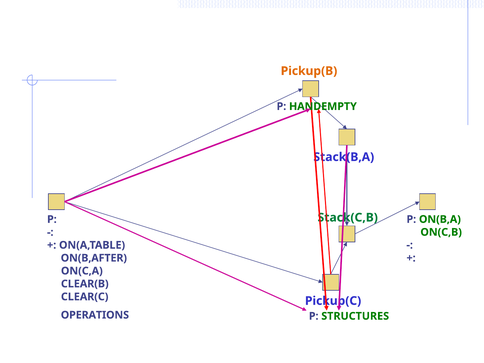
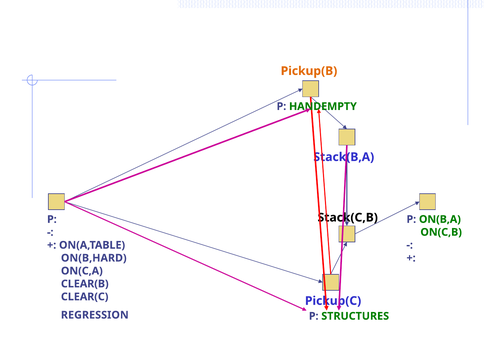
Stack(C,B colour: green -> black
ON(B,AFTER: ON(B,AFTER -> ON(B,HARD
OPERATIONS: OPERATIONS -> REGRESSION
